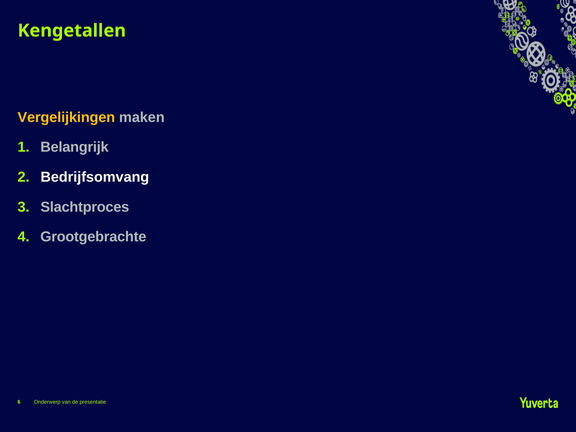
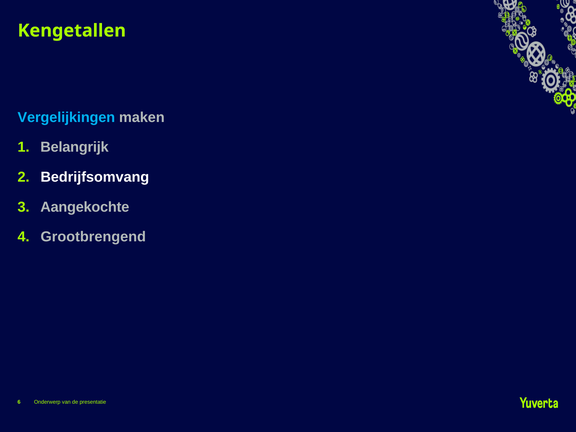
Vergelijkingen colour: yellow -> light blue
Slachtproces: Slachtproces -> Aangekochte
Grootgebrachte: Grootgebrachte -> Grootbrengend
